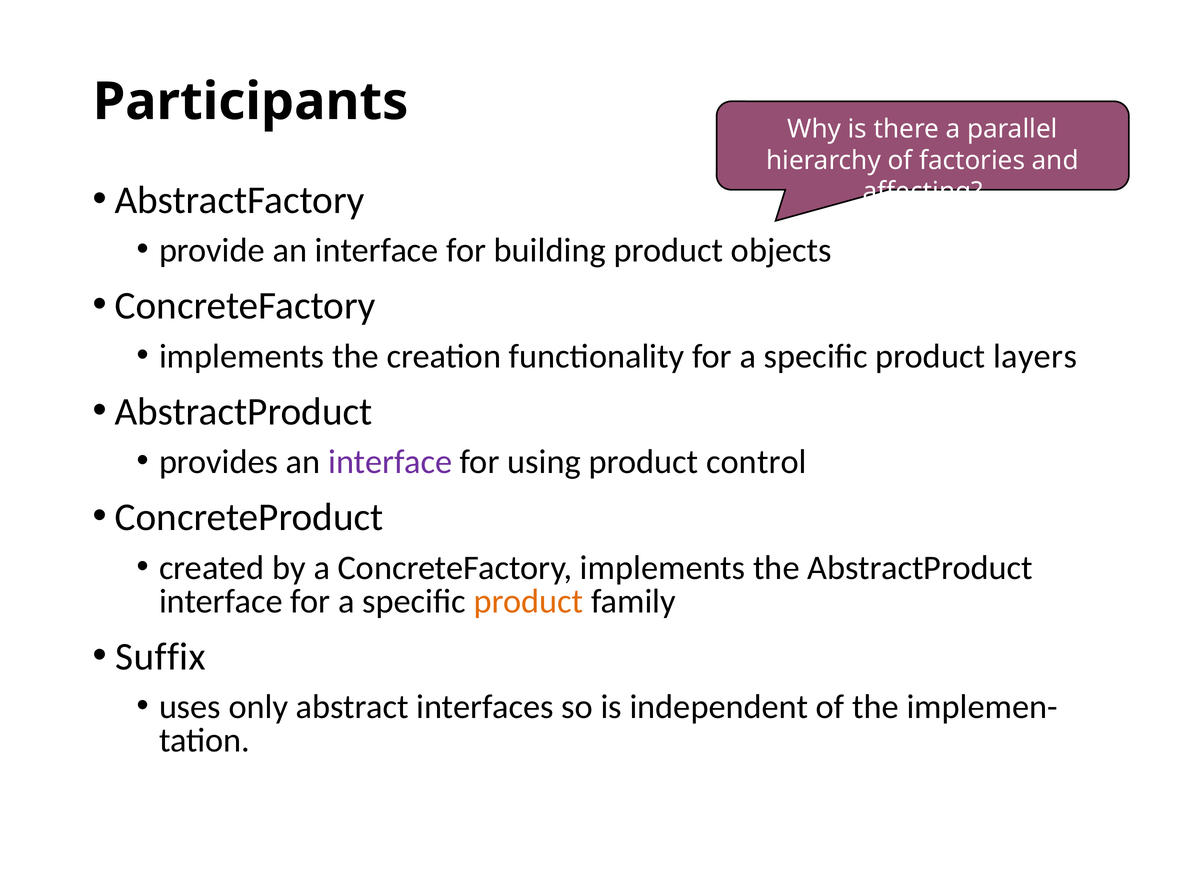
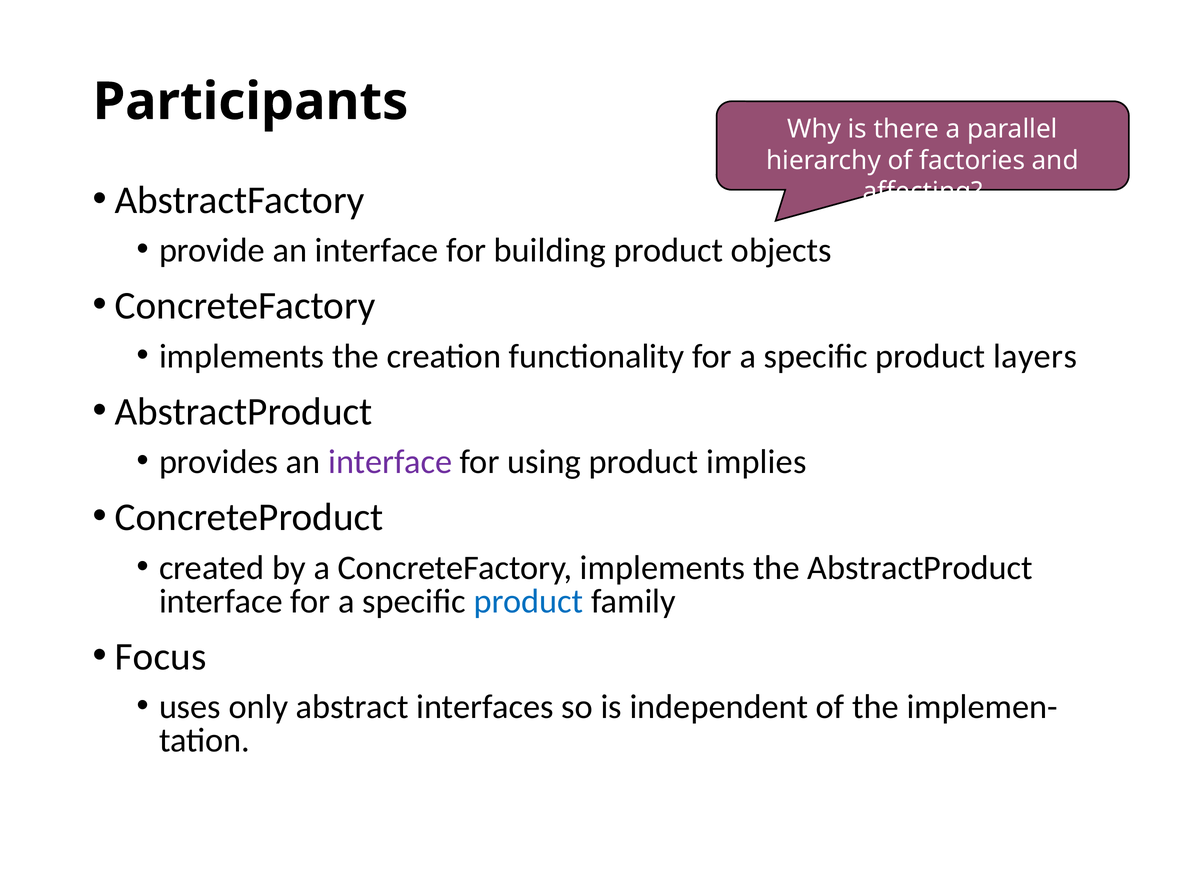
control: control -> implies
product at (528, 601) colour: orange -> blue
Suffix: Suffix -> Focus
